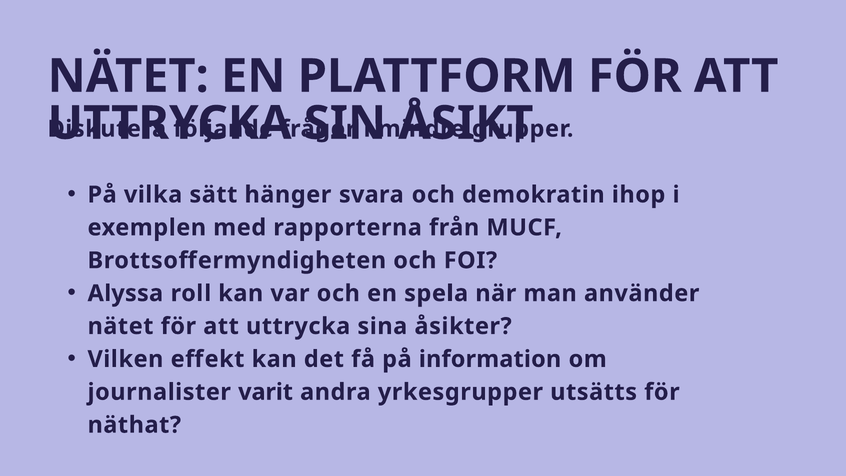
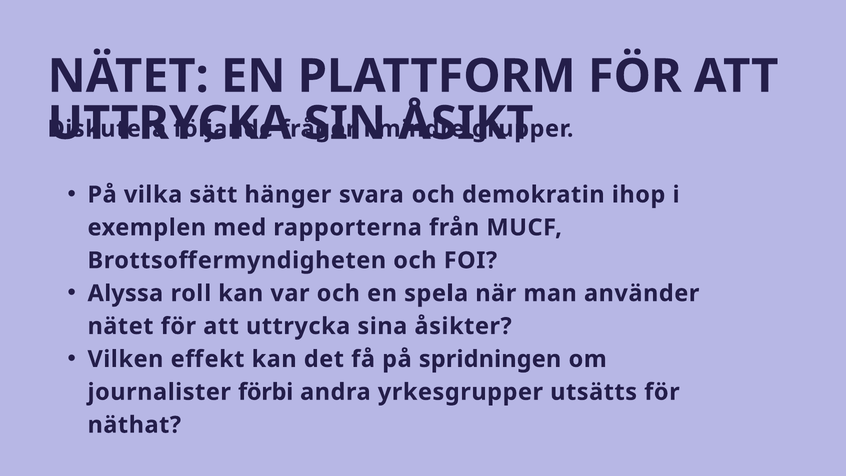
information: information -> spridningen
varit: varit -> förbi
